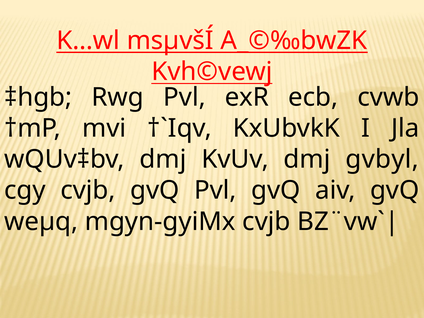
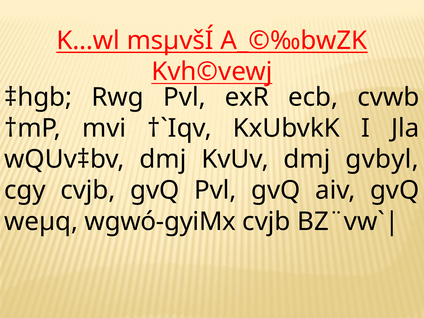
mgyn-gyiMx: mgyn-gyiMx -> wgwó-gyiMx
